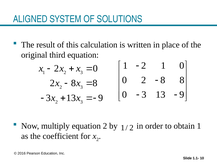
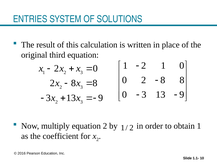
ALIGNED: ALIGNED -> ENTRIES
